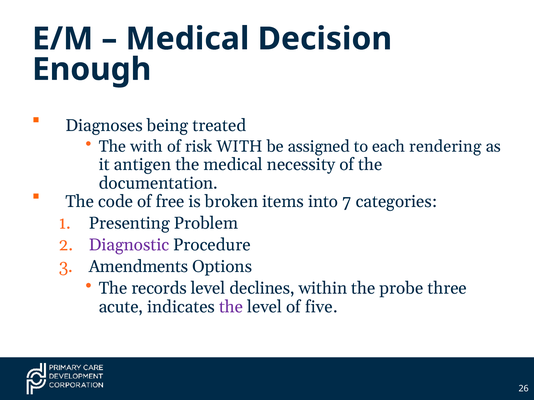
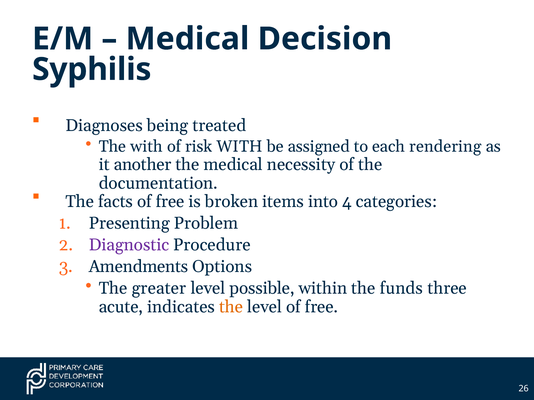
Enough: Enough -> Syphilis
antigen: antigen -> another
code: code -> facts
7: 7 -> 4
records: records -> greater
declines: declines -> possible
probe: probe -> funds
the at (231, 307) colour: purple -> orange
level of five: five -> free
